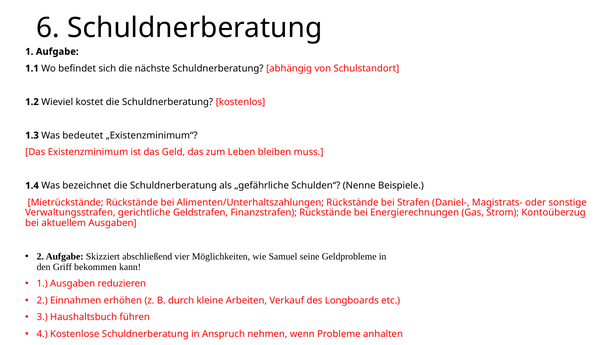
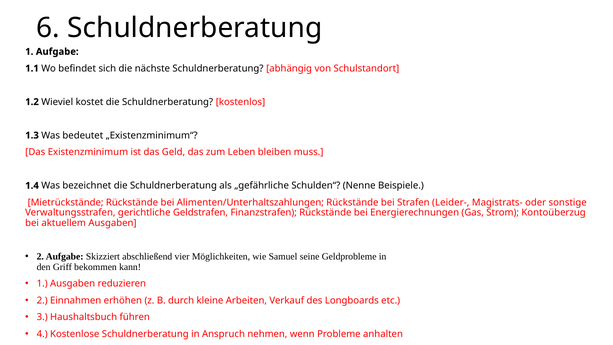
Daniel-: Daniel- -> Leider-
